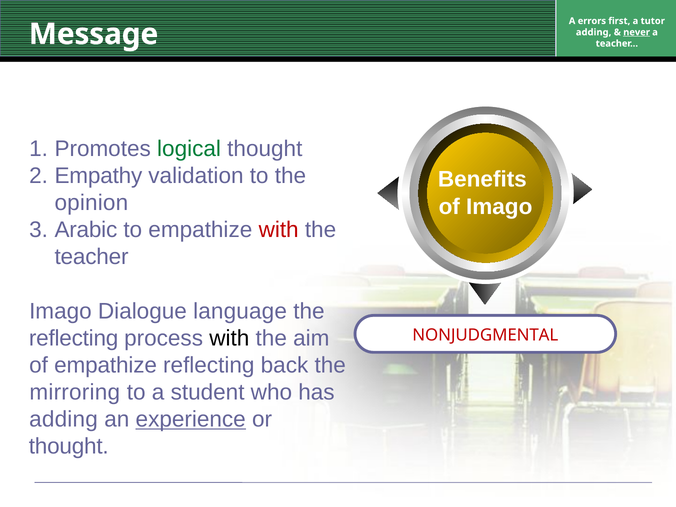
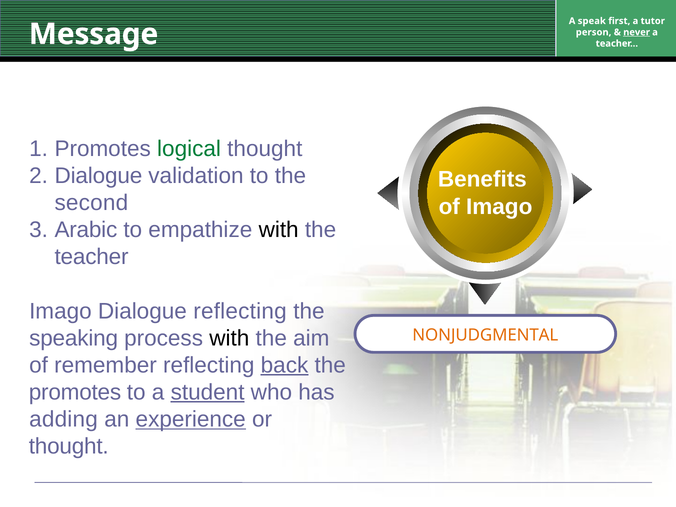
errors: errors -> speak
adding at (594, 32): adding -> person
Empathy at (98, 176): Empathy -> Dialogue
opinion: opinion -> second
with at (279, 230) colour: red -> black
Dialogue language: language -> reflecting
reflecting at (74, 338): reflecting -> speaking
NONJUDGMENTAL colour: red -> orange
of empathize: empathize -> remember
back underline: none -> present
mirroring at (75, 392): mirroring -> promotes
student underline: none -> present
